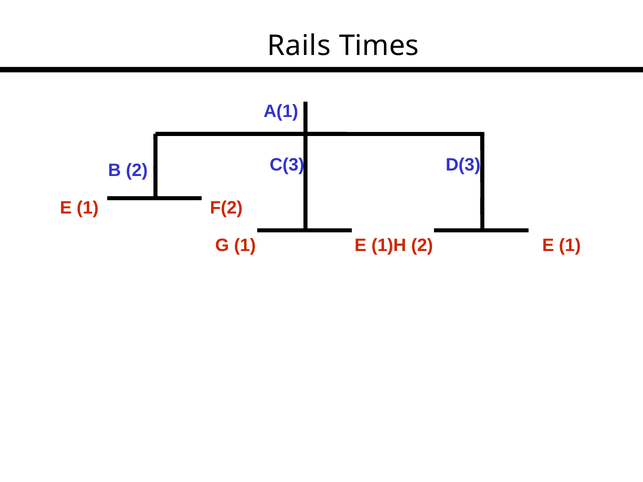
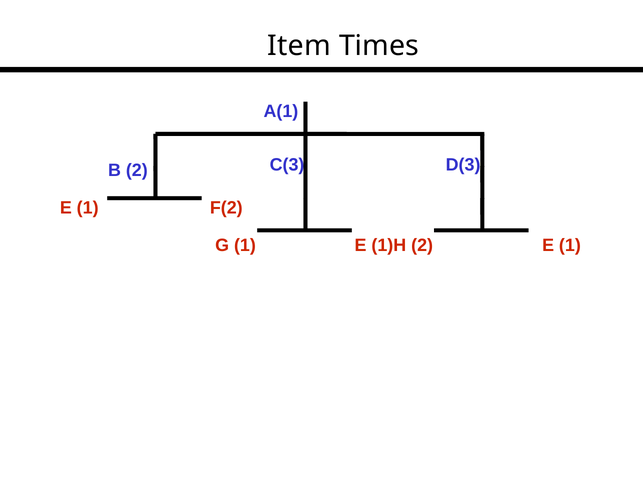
Rails: Rails -> Item
